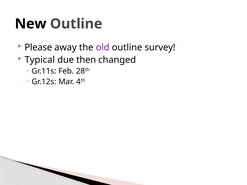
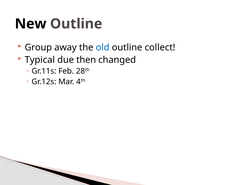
Please: Please -> Group
old colour: purple -> blue
survey: survey -> collect
